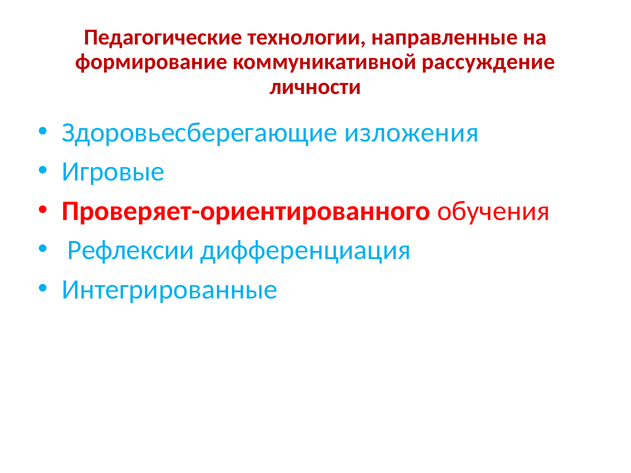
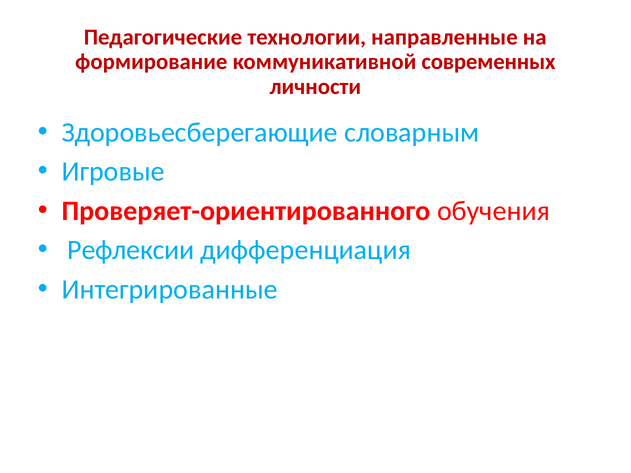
рассуждение: рассуждение -> современных
изложения: изложения -> словарным
